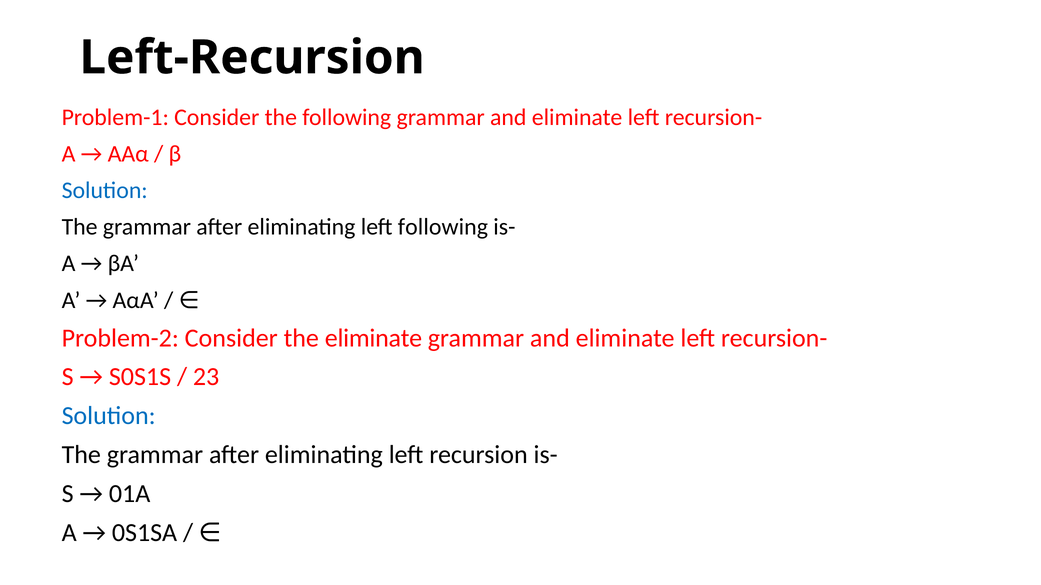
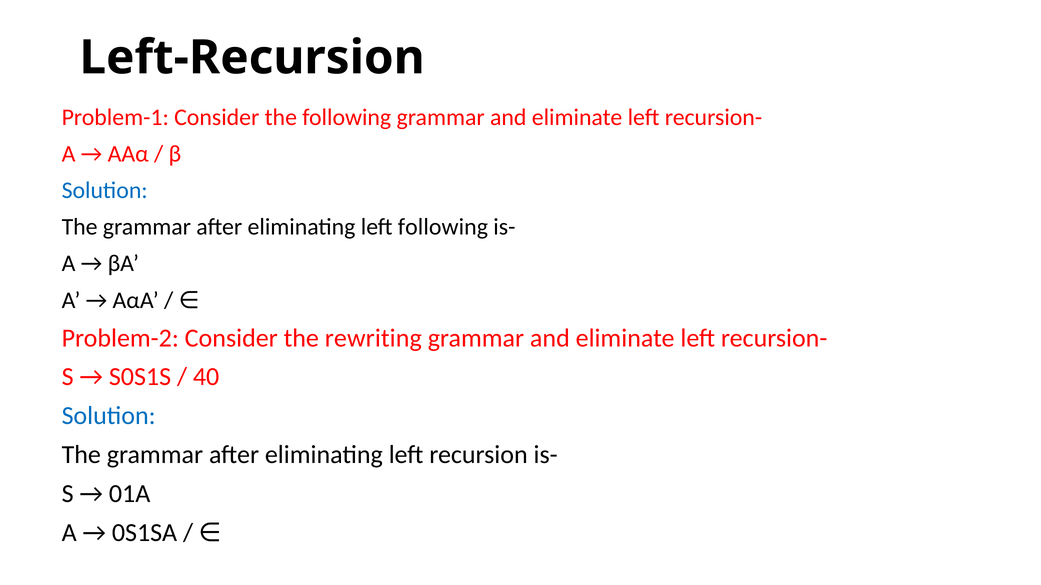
the eliminate: eliminate -> rewriting
23: 23 -> 40
